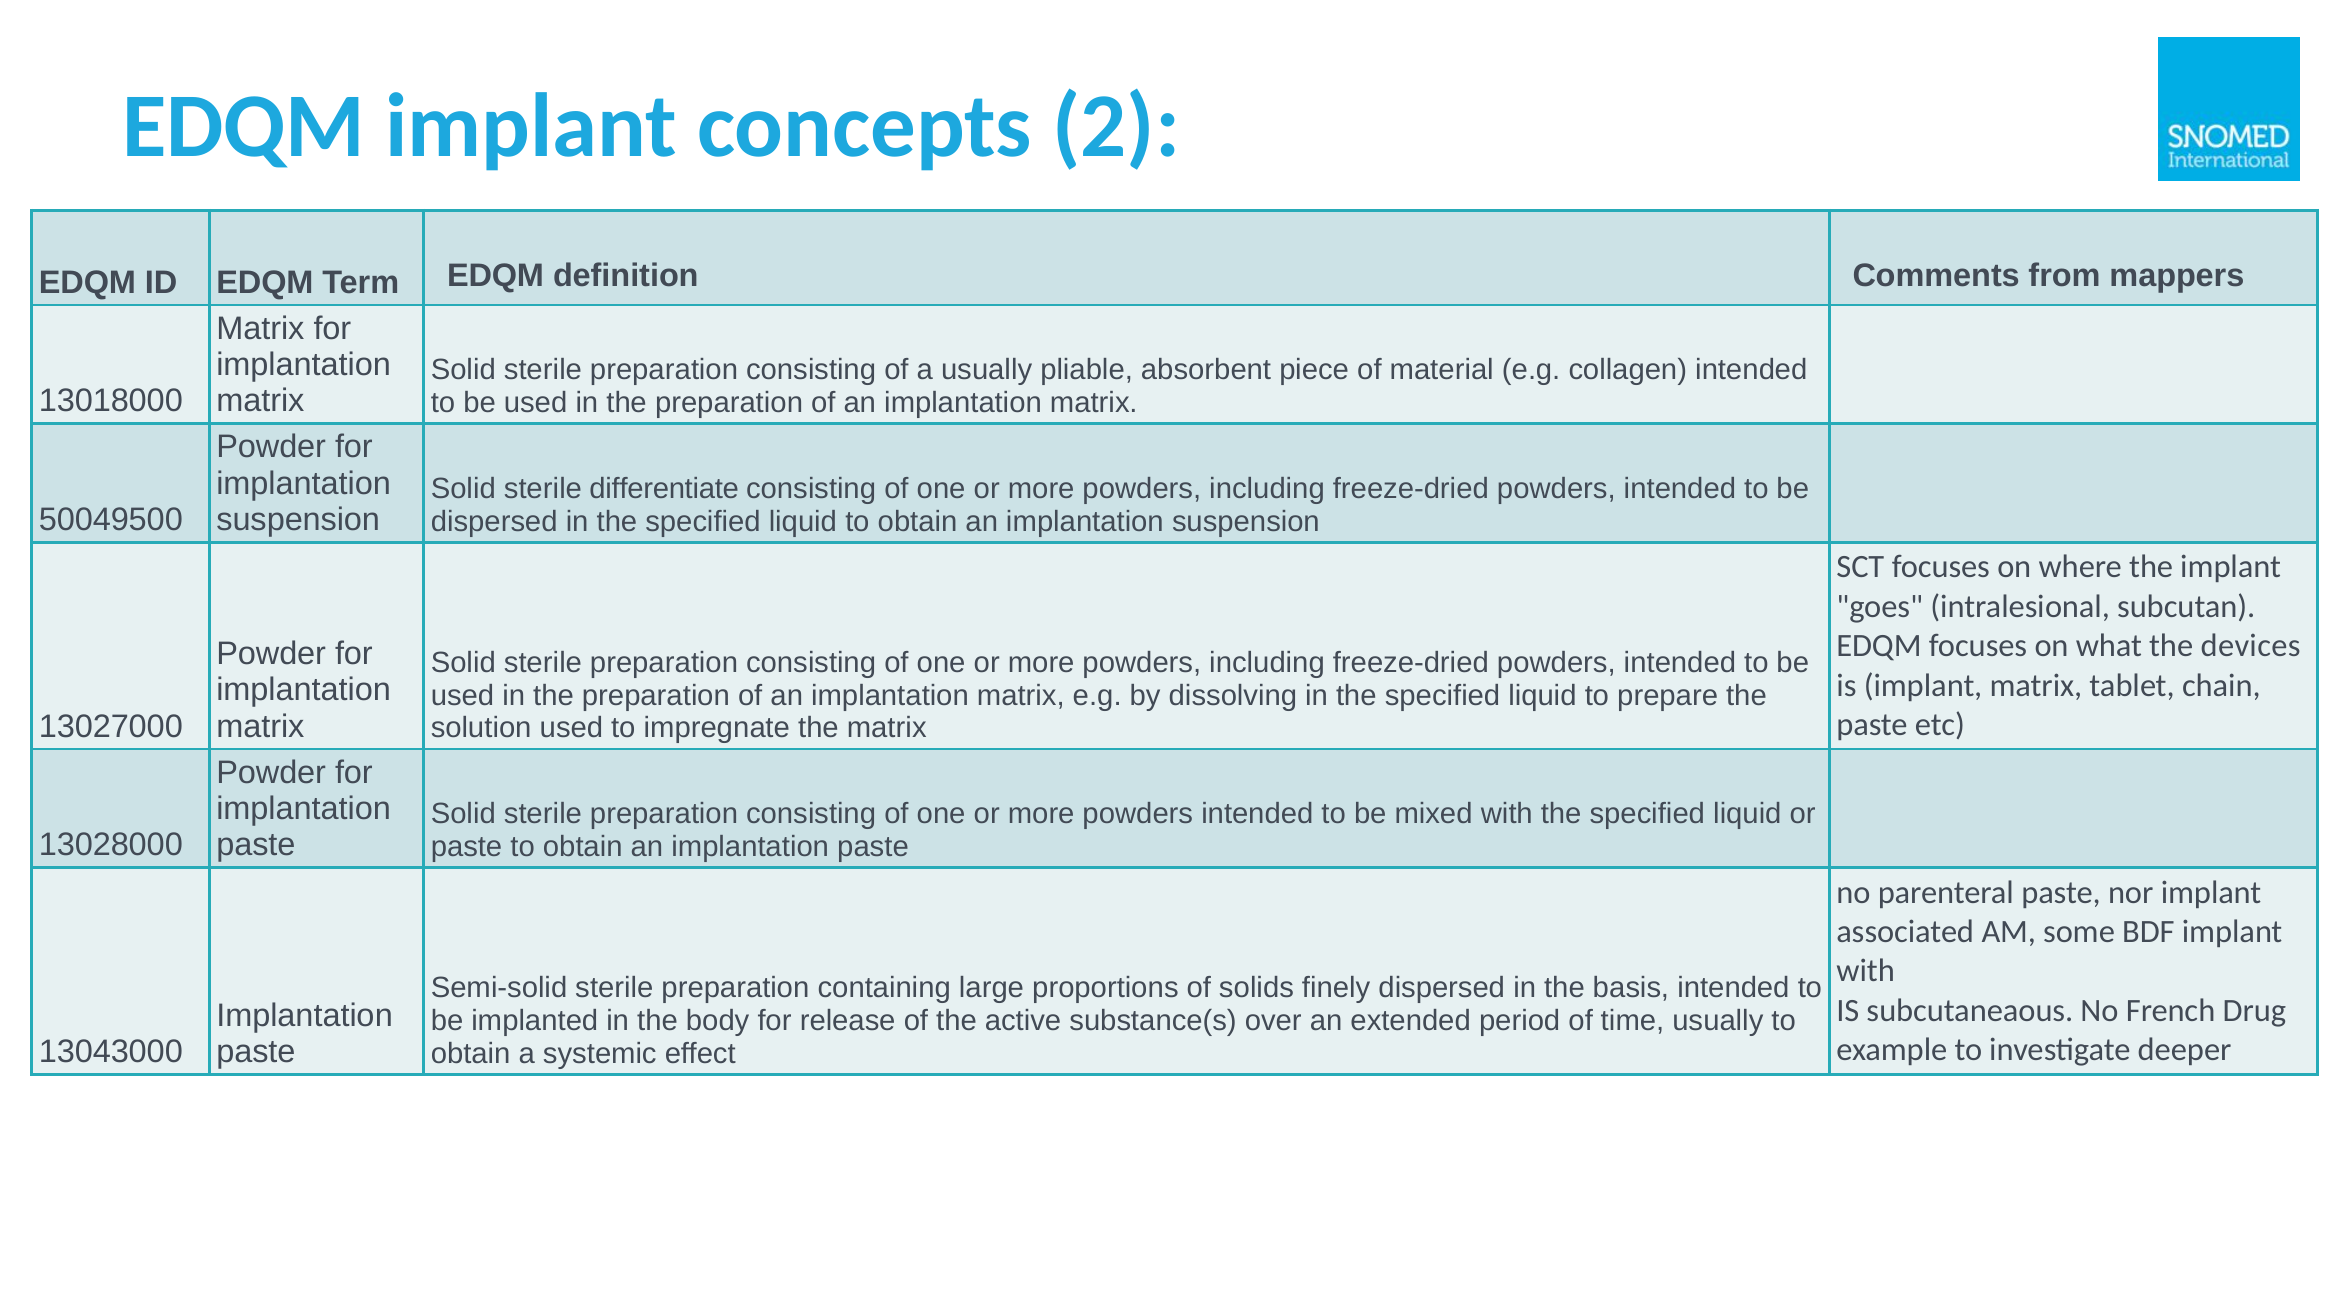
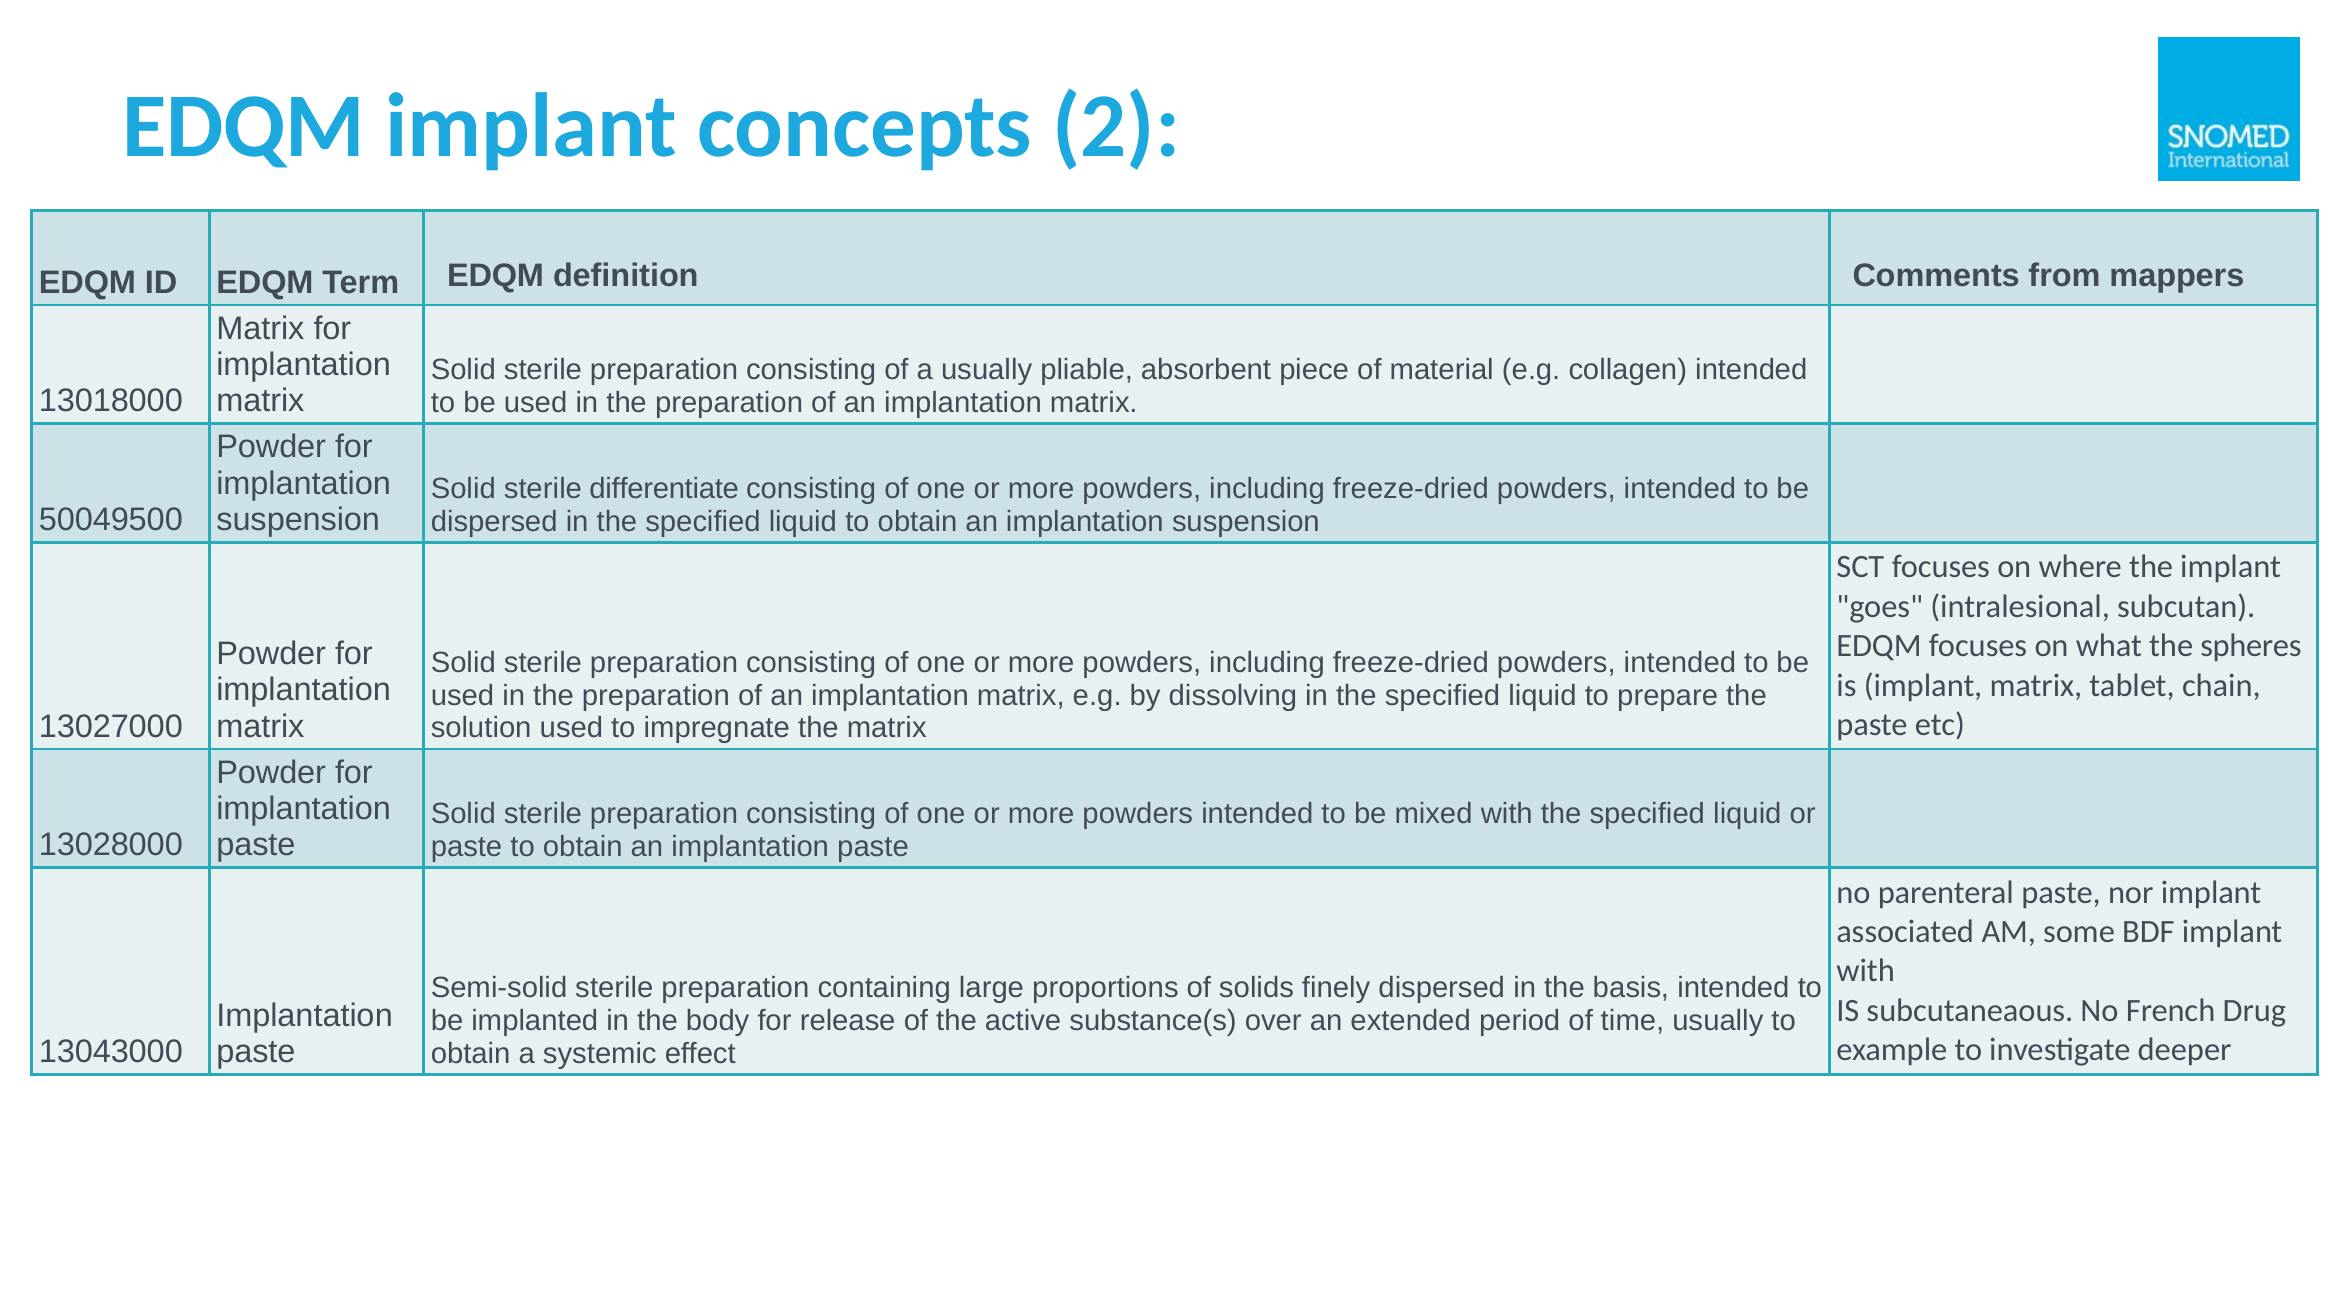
devices: devices -> spheres
